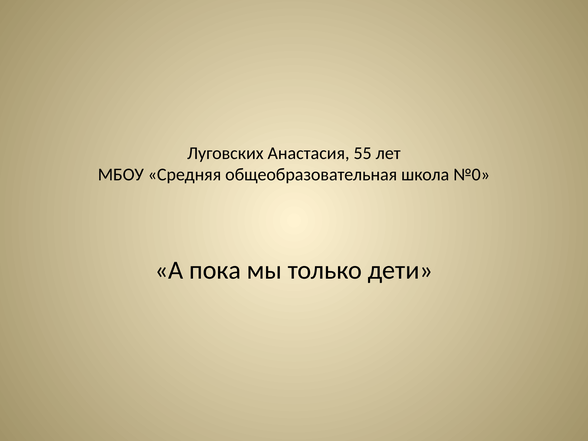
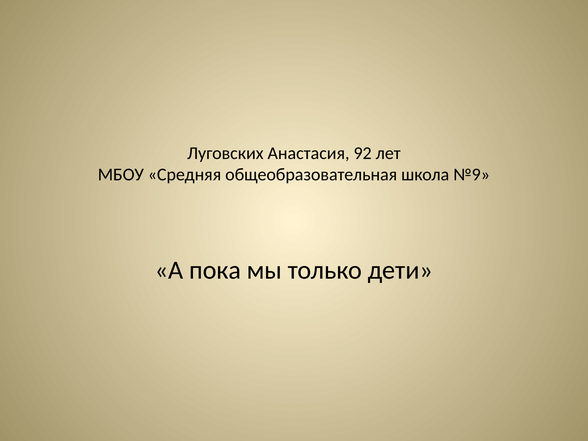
55: 55 -> 92
№0: №0 -> №9
